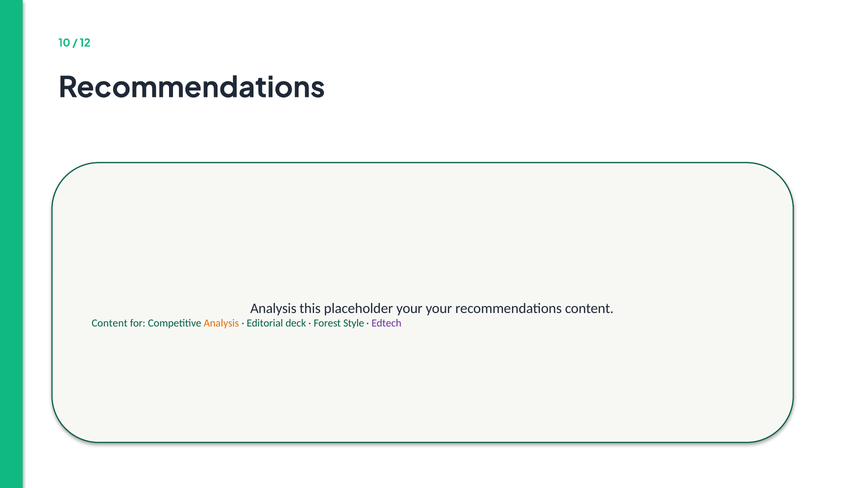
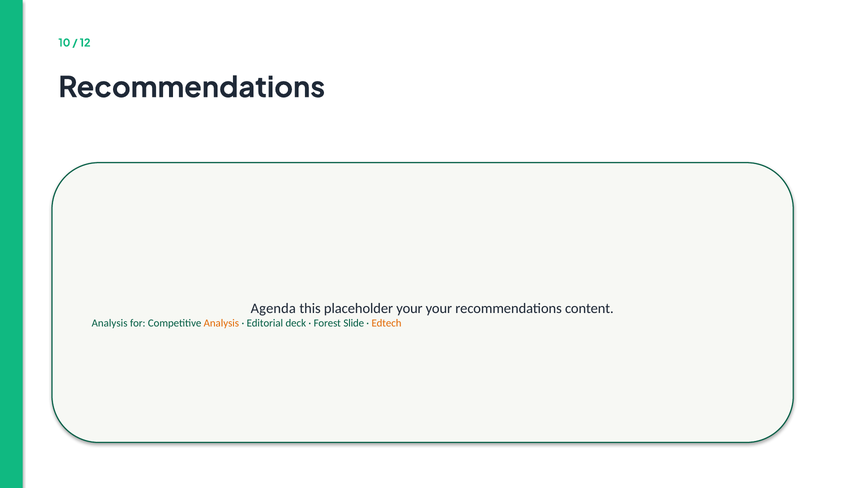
Analysis at (273, 308): Analysis -> Agenda
Content at (110, 323): Content -> Analysis
Style: Style -> Slide
Edtech colour: purple -> orange
